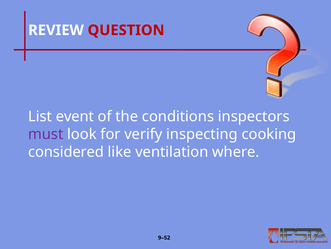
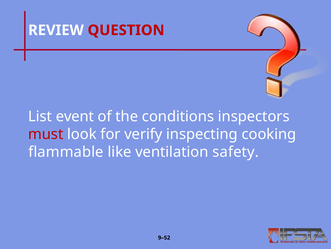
must colour: purple -> red
considered: considered -> flammable
where: where -> safety
